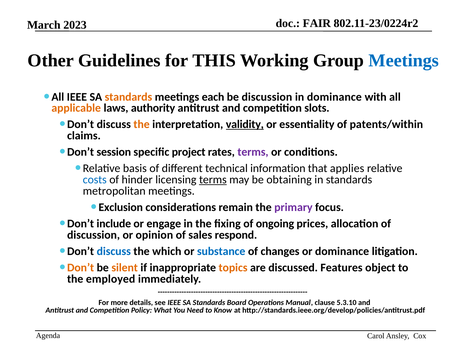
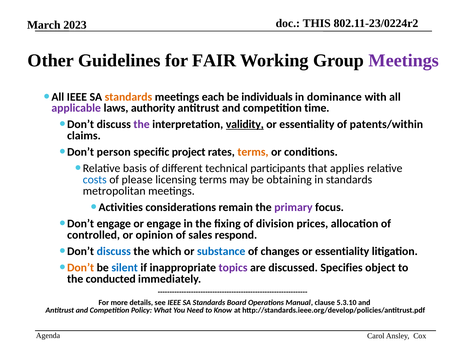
FAIR: FAIR -> THIS
THIS: THIS -> FAIR
Meetings at (404, 60) colour: blue -> purple
be discussion: discussion -> individuals
applicable colour: orange -> purple
slots: slots -> time
the at (142, 125) colour: orange -> purple
session: session -> person
terms at (253, 152) colour: purple -> orange
information: information -> participants
hinder: hinder -> please
terms at (213, 180) underline: present -> none
Exclusion: Exclusion -> Activities
Don’t include: include -> engage
ongoing: ongoing -> division
discussion at (94, 235): discussion -> controlled
dominance at (342, 251): dominance -> essentiality
silent colour: orange -> blue
topics colour: orange -> purple
Features: Features -> Specifies
employed: employed -> conducted
